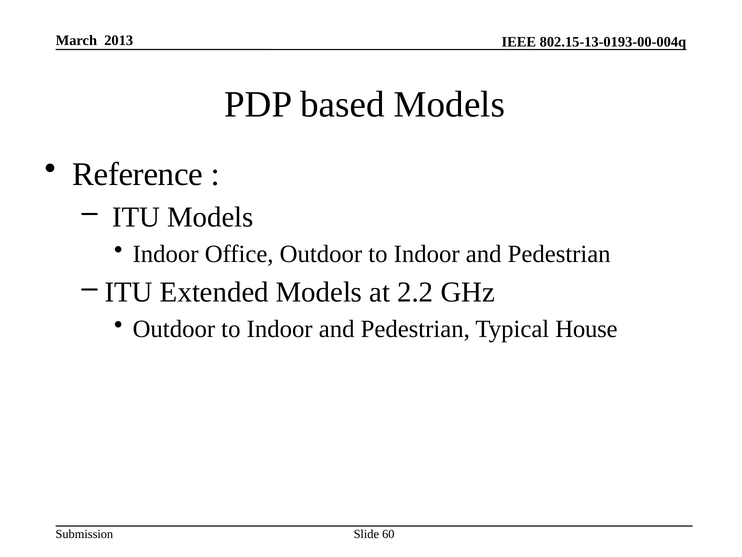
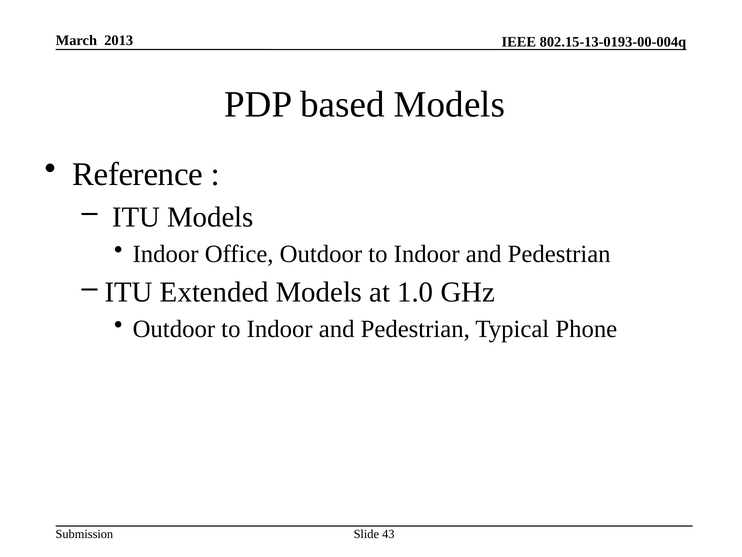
2.2: 2.2 -> 1.0
House: House -> Phone
60: 60 -> 43
